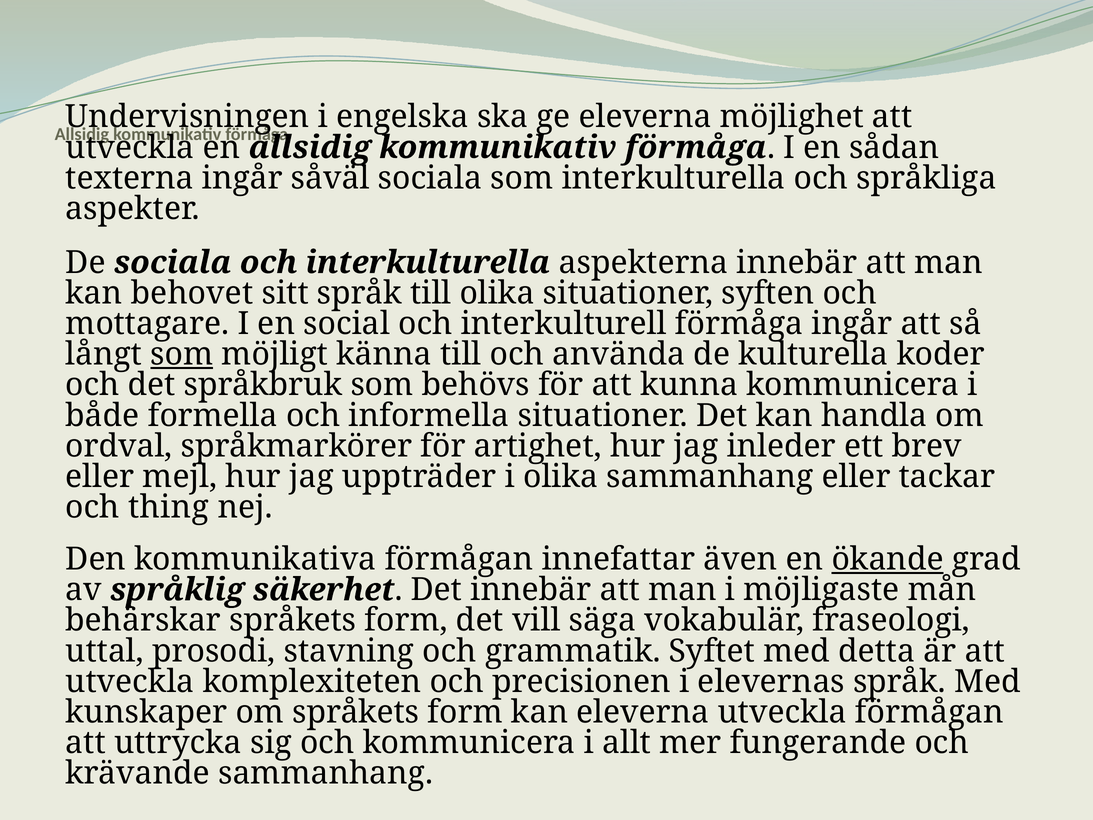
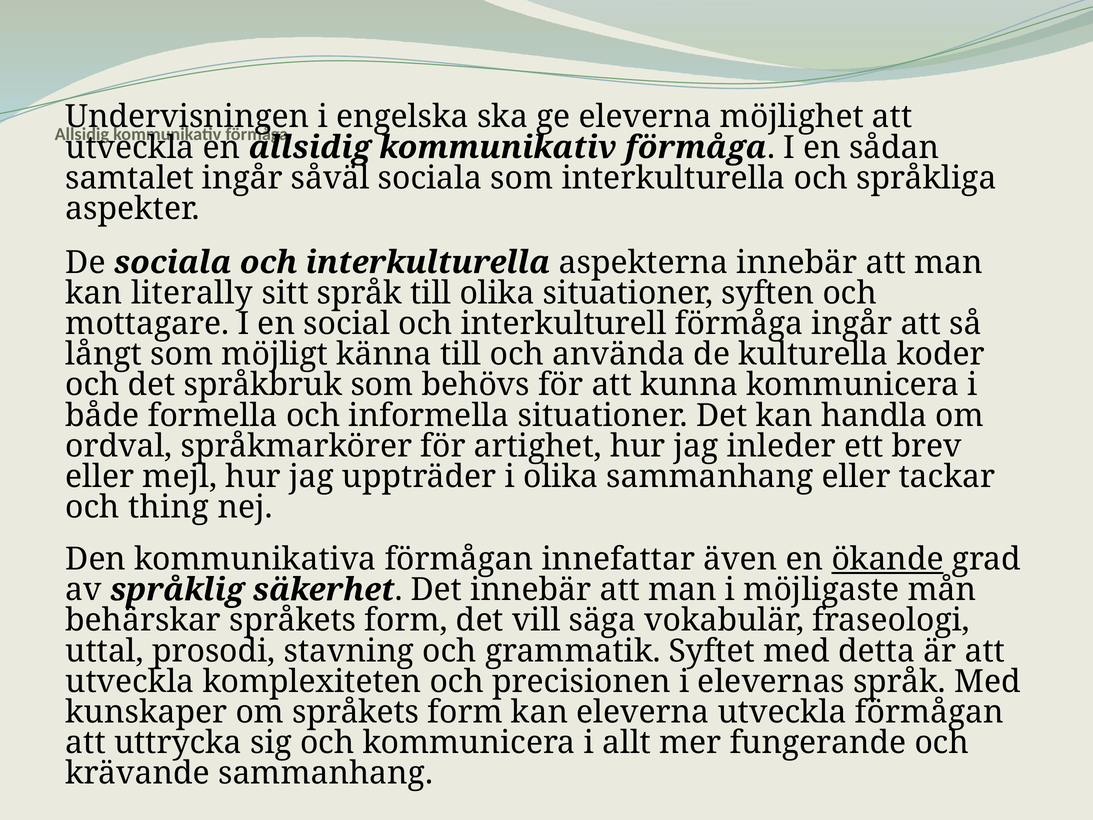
texterna: texterna -> samtalet
behovet: behovet -> literally
som at (182, 354) underline: present -> none
